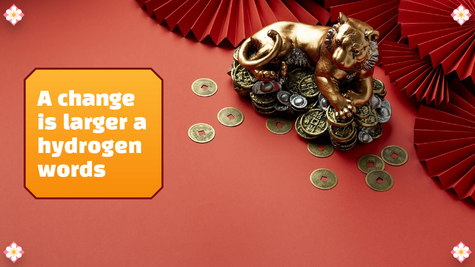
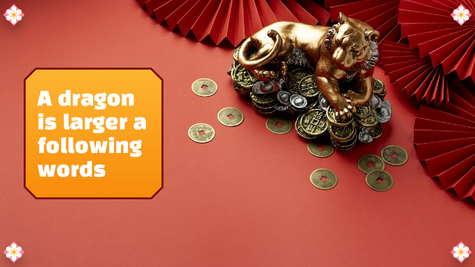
change: change -> dragon
hydrogen: hydrogen -> following
